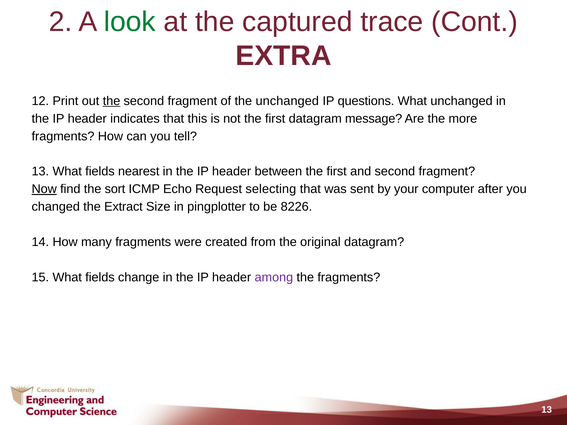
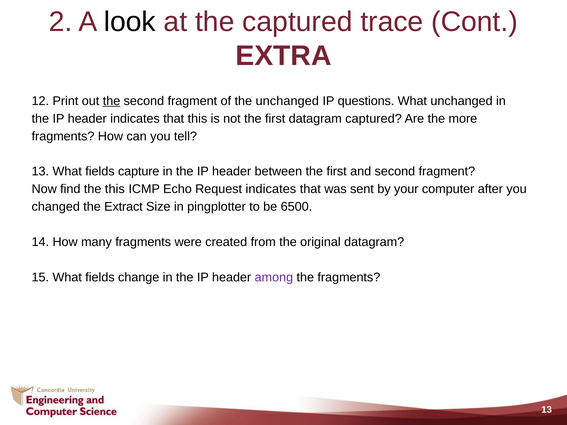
look colour: green -> black
datagram message: message -> captured
nearest: nearest -> capture
Now underline: present -> none
the sort: sort -> this
Request selecting: selecting -> indicates
8226: 8226 -> 6500
